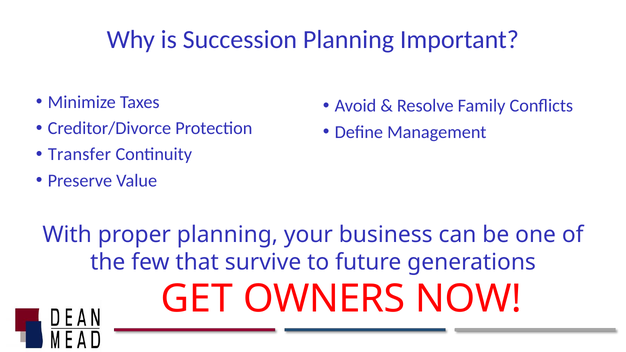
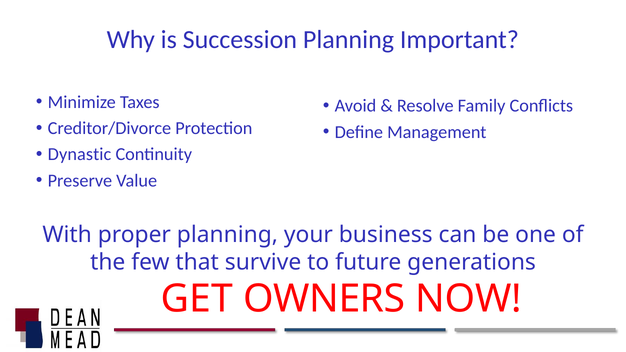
Transfer: Transfer -> Dynastic
